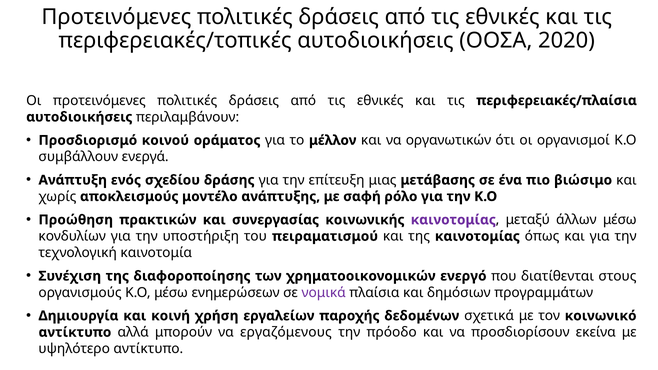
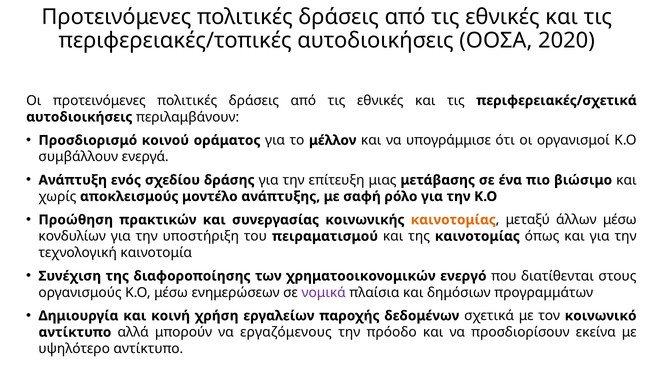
περιφερειακές/πλαίσια: περιφερειακές/πλαίσια -> περιφερειακές/σχετικά
οργανωτικών: οργανωτικών -> υπογράμμισε
καινοτομίας at (453, 220) colour: purple -> orange
